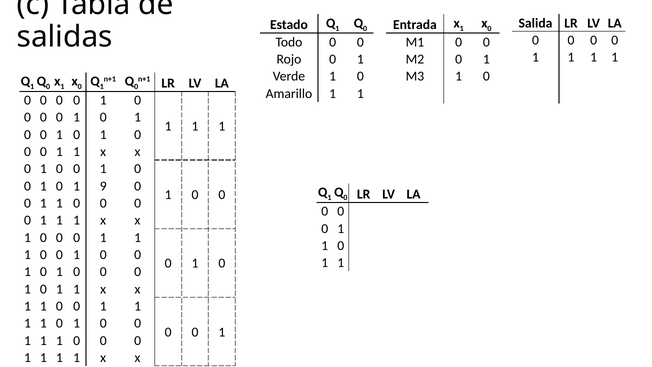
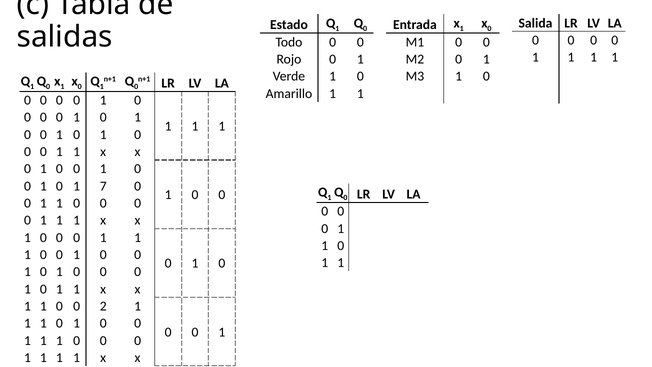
9: 9 -> 7
1 at (103, 306): 1 -> 2
